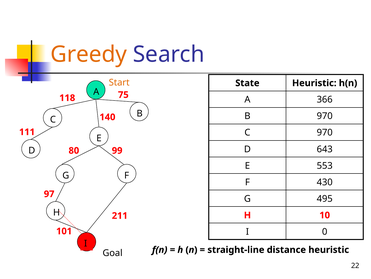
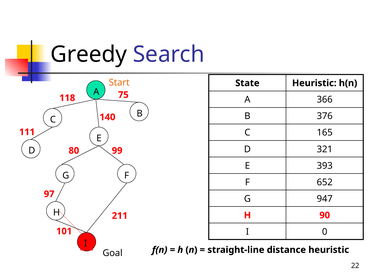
Greedy colour: orange -> black
B 970: 970 -> 376
C 970: 970 -> 165
643: 643 -> 321
553: 553 -> 393
430: 430 -> 652
495: 495 -> 947
10: 10 -> 90
